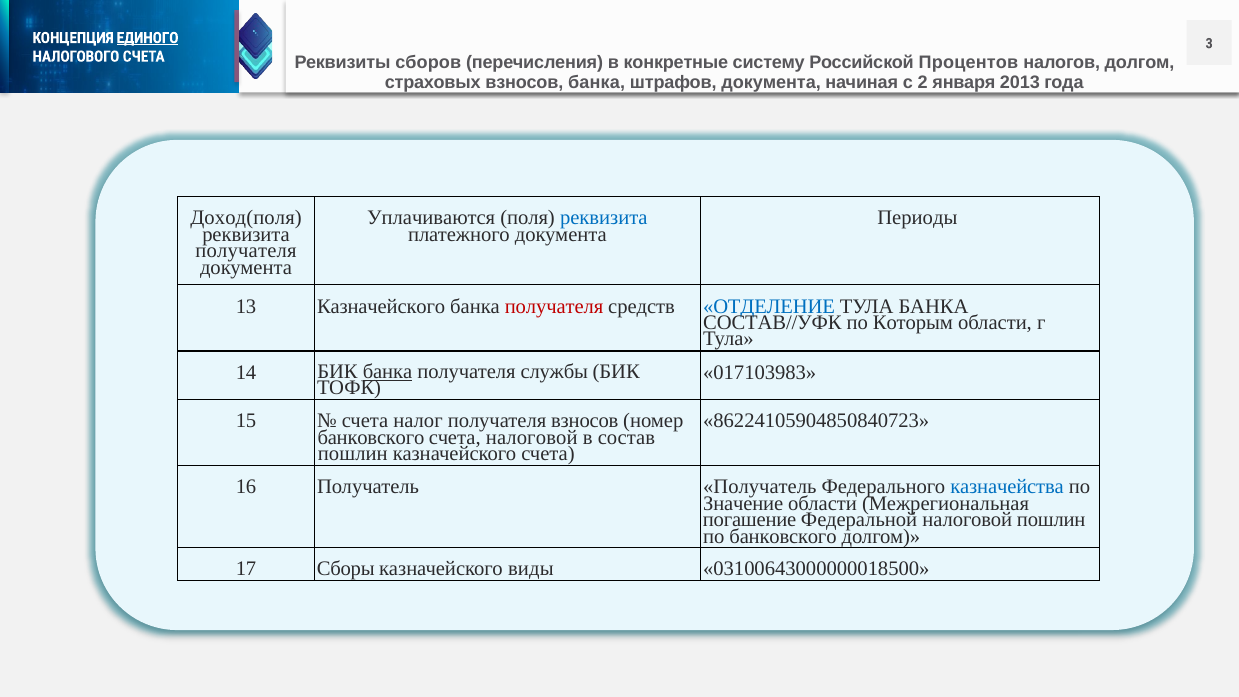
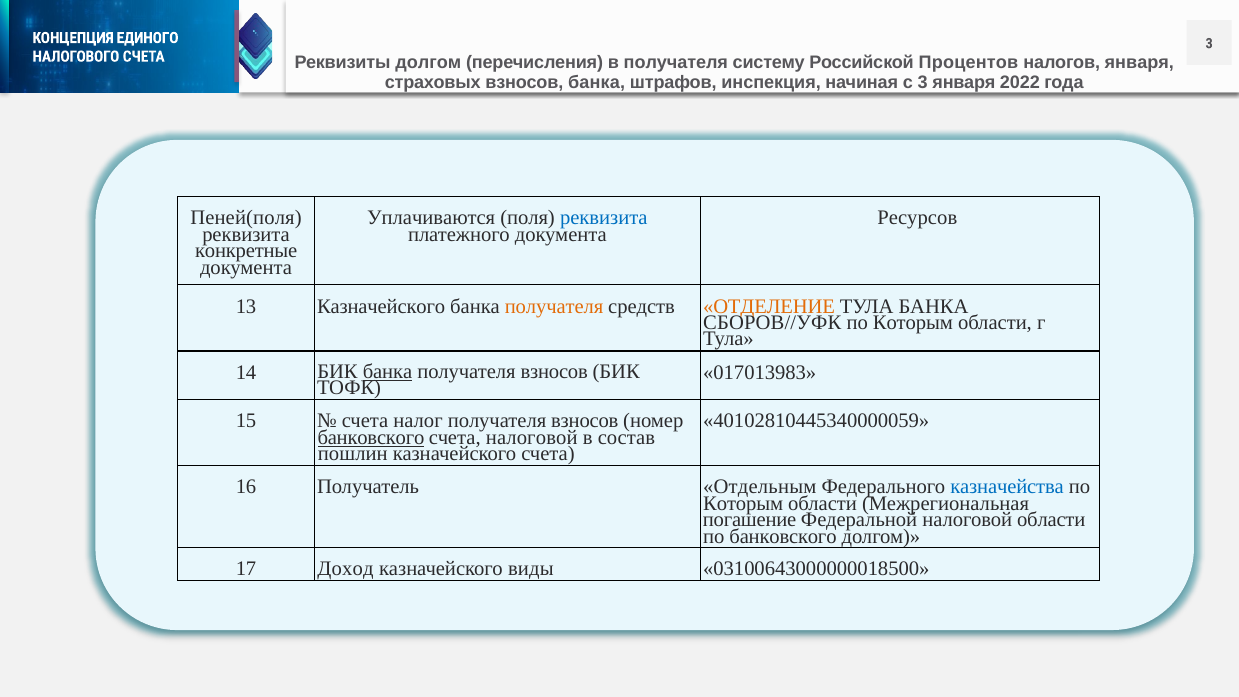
ЕДИНОГО underline: present -> none
Реквизиты сборов: сборов -> долгом
в конкретные: конкретные -> получателя
налогов долгом: долгом -> января
штрафов документа: документа -> инспекция
с 2: 2 -> 3
2013: 2013 -> 2022
Доход(поля: Доход(поля -> Пеней(поля
Периоды: Периоды -> Ресурсов
получателя at (246, 251): получателя -> конкретные
получателя at (554, 306) colour: red -> orange
ОТДЕЛЕНИЕ colour: blue -> orange
СОСТАВ//УФК: СОСТАВ//УФК -> СБОРОВ//УФК
службы at (554, 372): службы -> взносов
017103983: 017103983 -> 017013983
86224105904850840723: 86224105904850840723 -> 40102810445340000059
банковского at (371, 437) underline: none -> present
Получатель Получатель: Получатель -> Отдельным
Значение at (743, 503): Значение -> Которым
налоговой пошлин: пошлин -> области
Сборы: Сборы -> Доход
